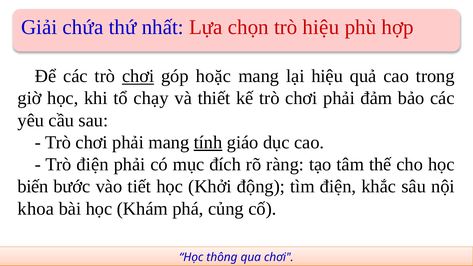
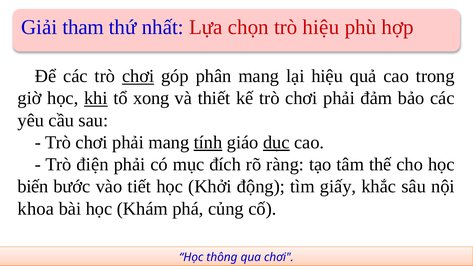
chứa: chứa -> tham
hoặc: hoặc -> phân
khi underline: none -> present
chạy: chạy -> xong
dục underline: none -> present
tìm điện: điện -> giấy
